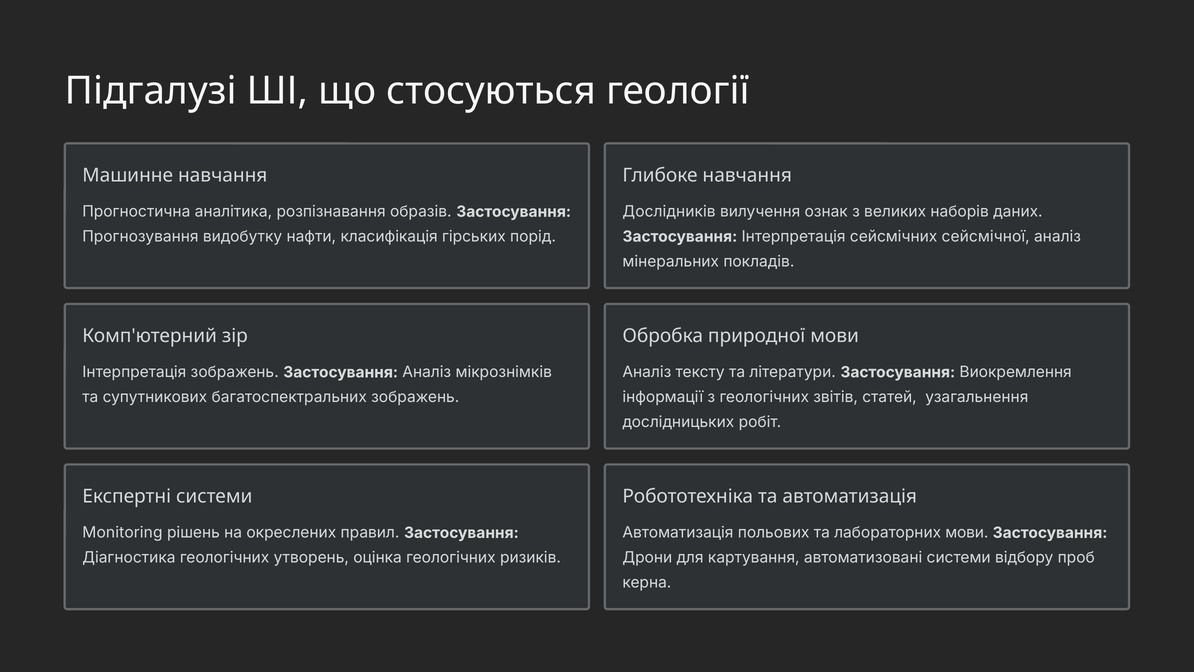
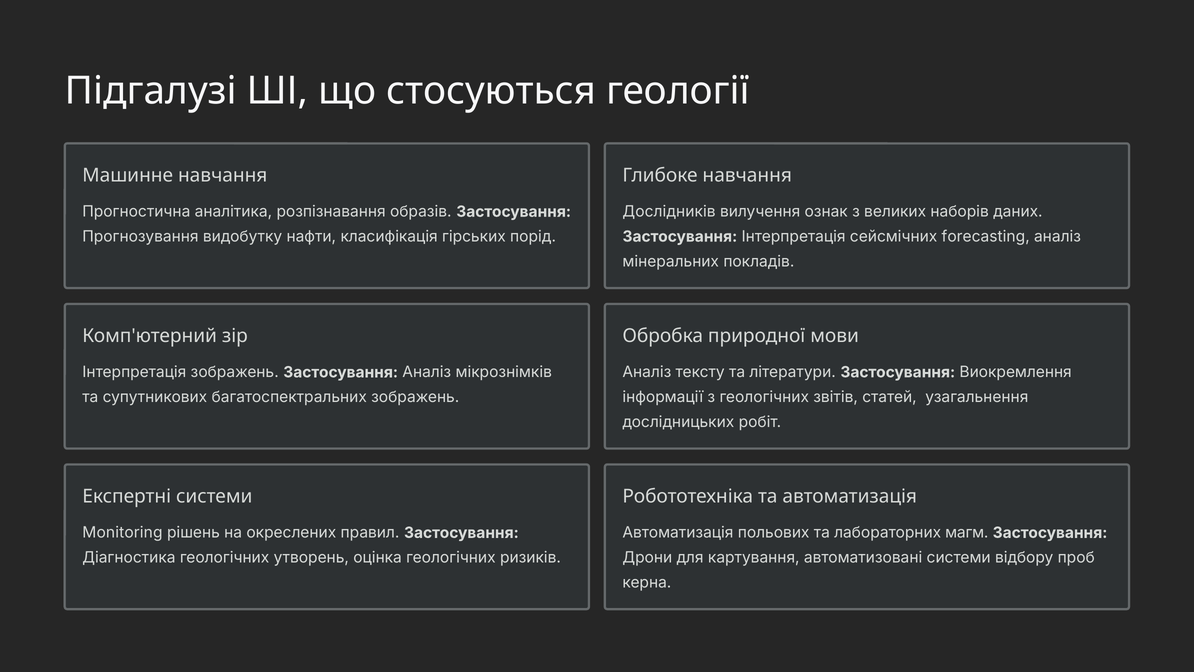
сейсмічної: сейсмічної -> forecasting
лабораторних мови: мови -> магм
